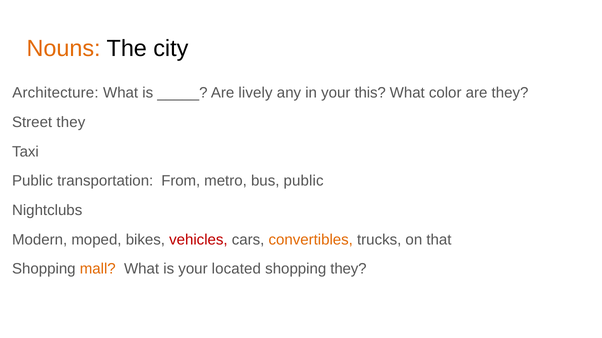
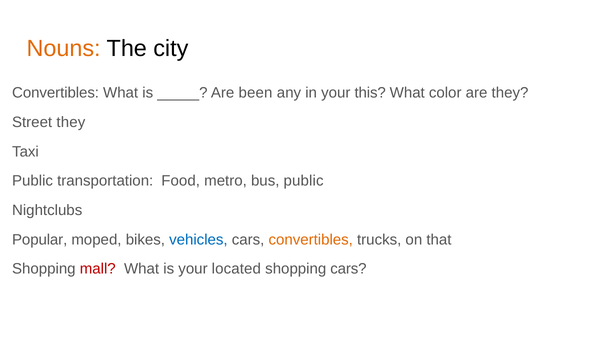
Architecture at (55, 93): Architecture -> Convertibles
lively: lively -> been
From: From -> Food
Modern: Modern -> Popular
vehicles colour: red -> blue
mall colour: orange -> red
shopping they: they -> cars
